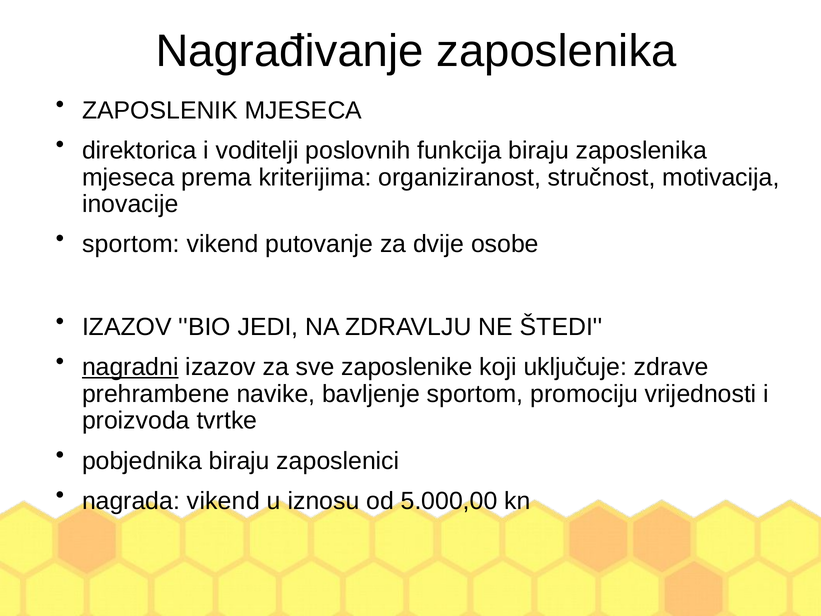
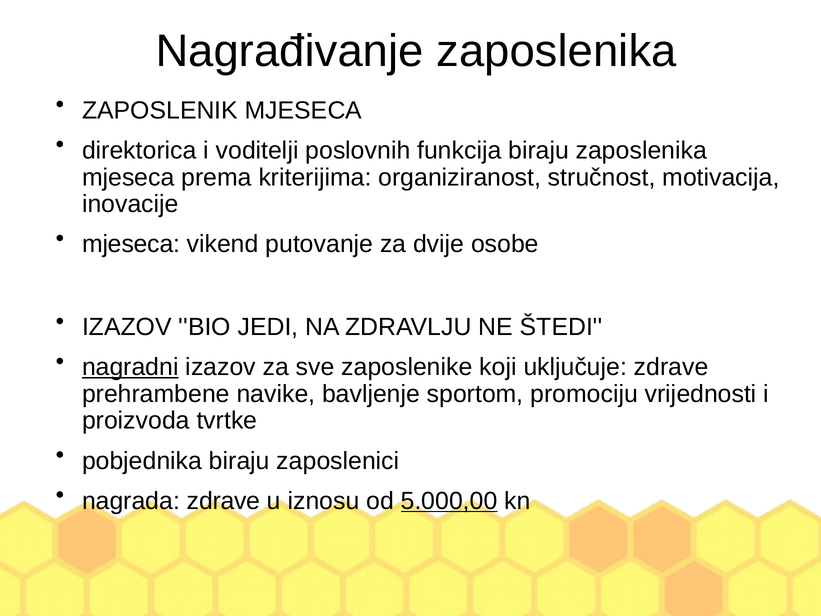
sportom at (131, 244): sportom -> mjeseca
nagrada vikend: vikend -> zdrave
5.000,00 underline: none -> present
